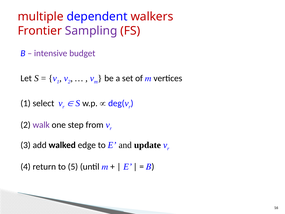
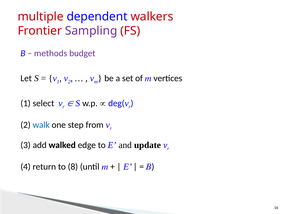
intensive: intensive -> methods
walk colour: purple -> blue
5: 5 -> 8
